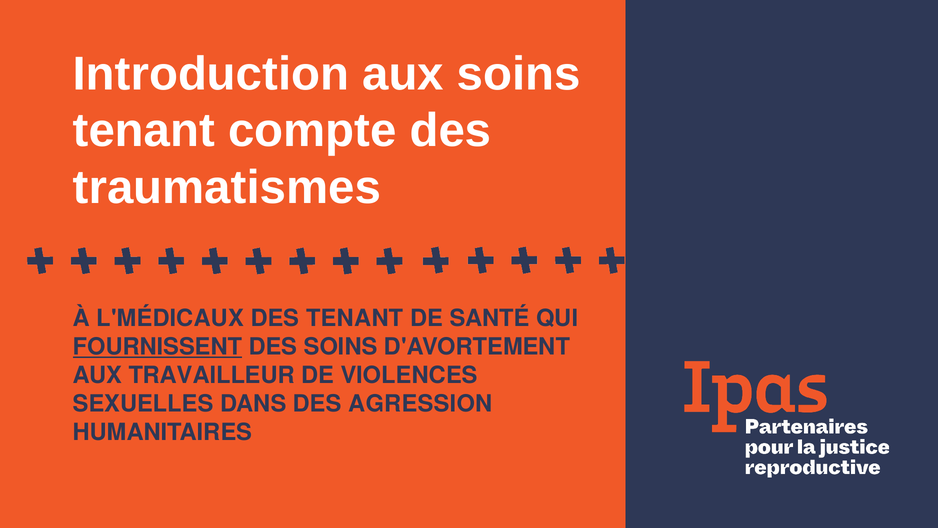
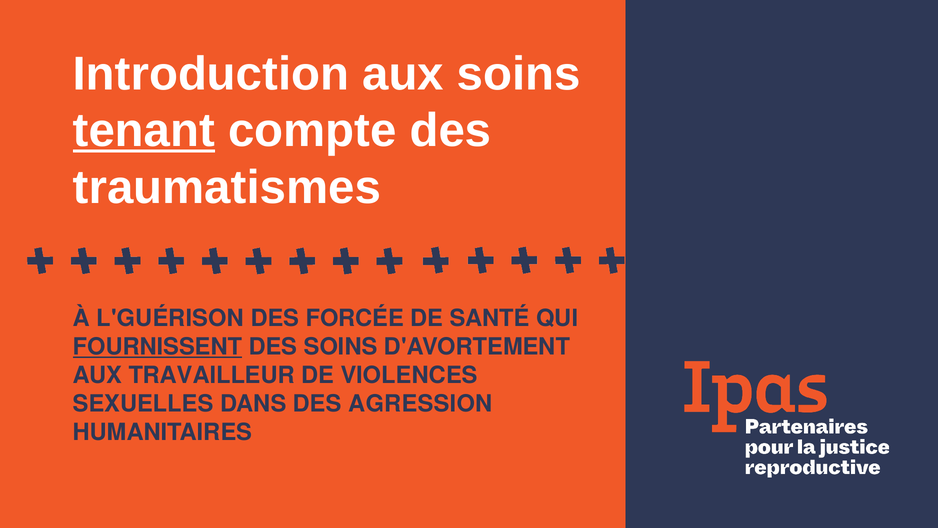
tenant at (144, 131) underline: none -> present
L'MÉDICAUX: L'MÉDICAUX -> L'GUÉRISON
DES TENANT: TENANT -> FORCÉE
